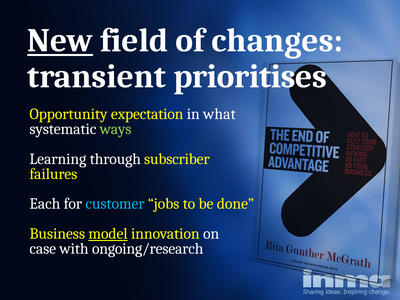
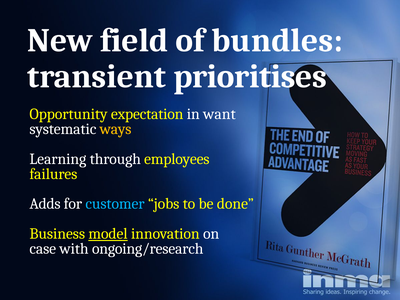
New underline: present -> none
changes: changes -> bundles
what: what -> want
ways colour: light green -> yellow
subscriber: subscriber -> employees
Each: Each -> Adds
